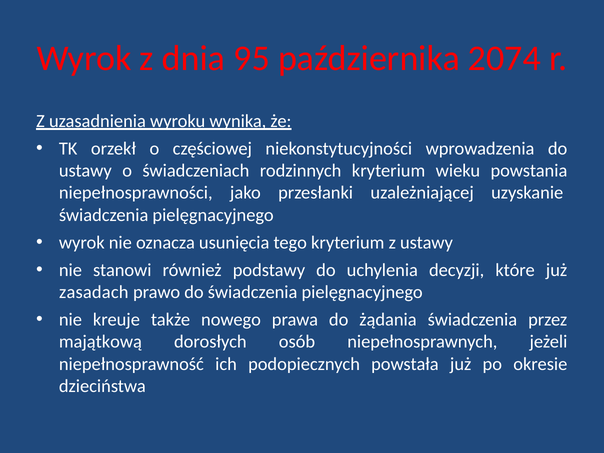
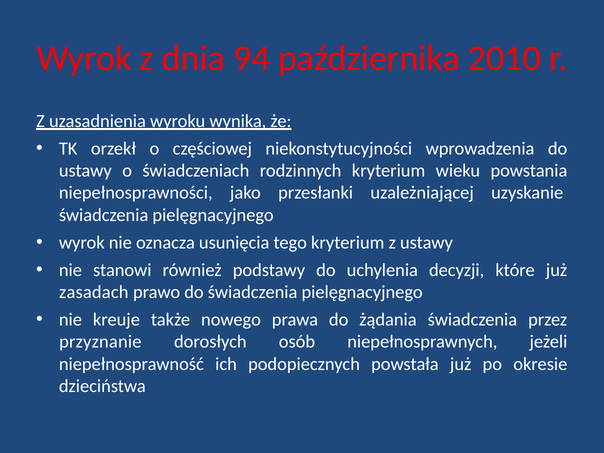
95: 95 -> 94
2074: 2074 -> 2010
majątkową: majątkową -> przyznanie
